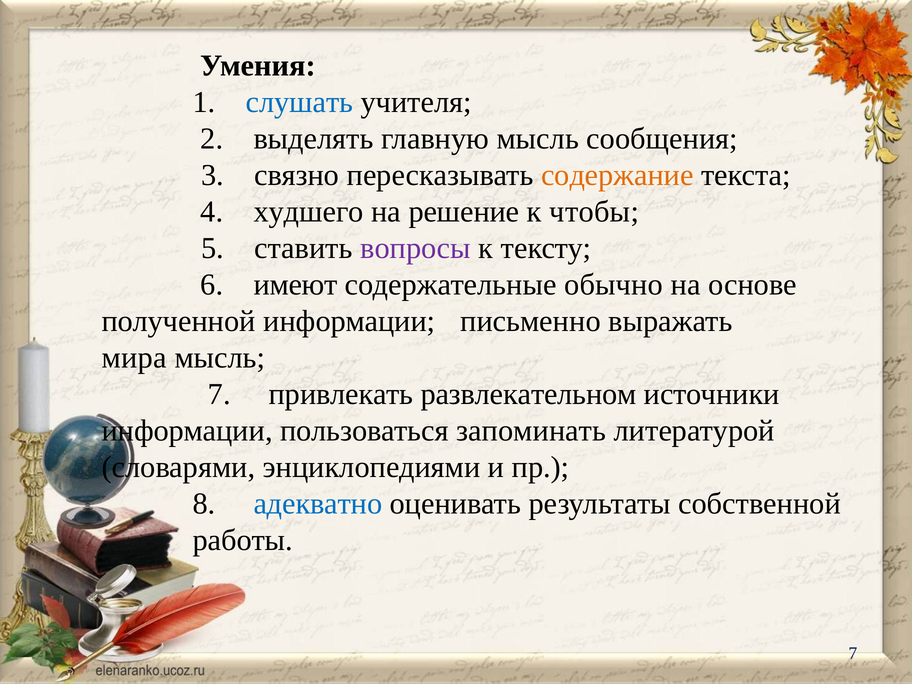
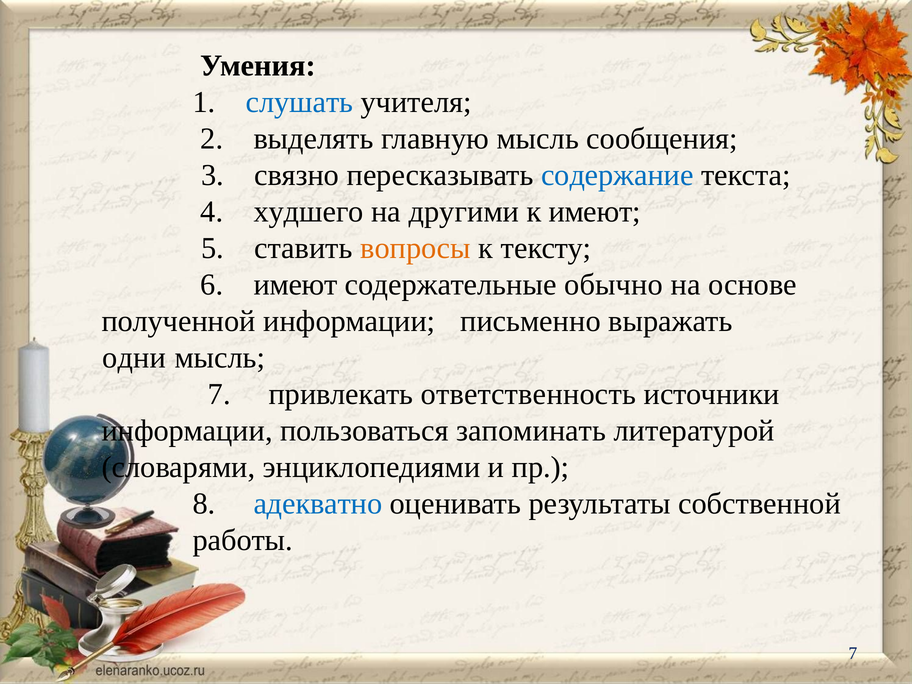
содержание colour: orange -> blue
решение: решение -> другими
к чтобы: чтобы -> имеют
вопросы colour: purple -> orange
мира: мира -> одни
развлекательном: развлекательном -> ответственность
